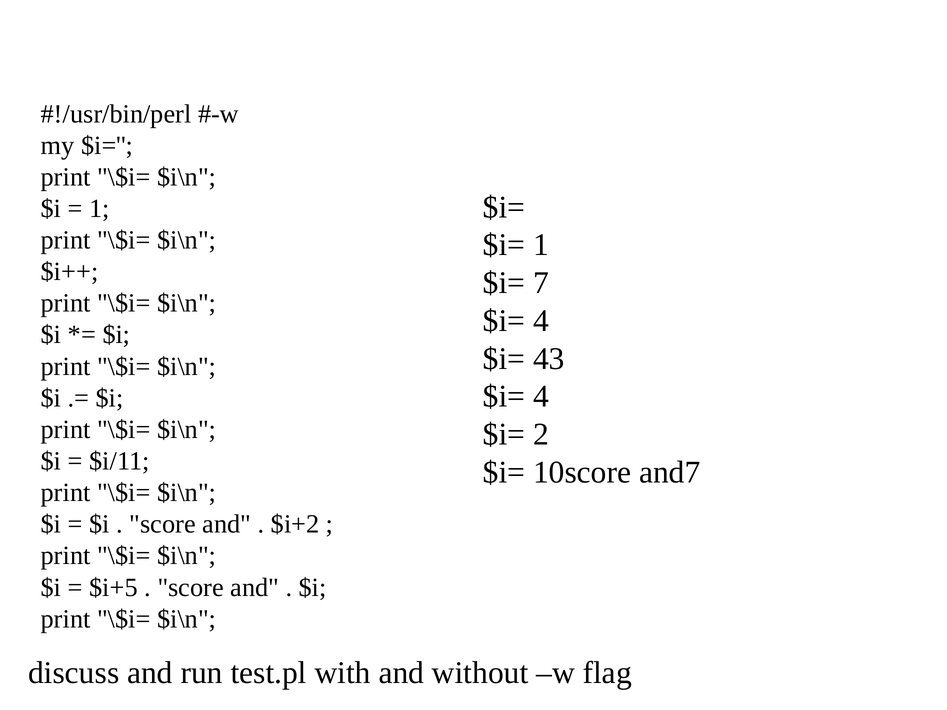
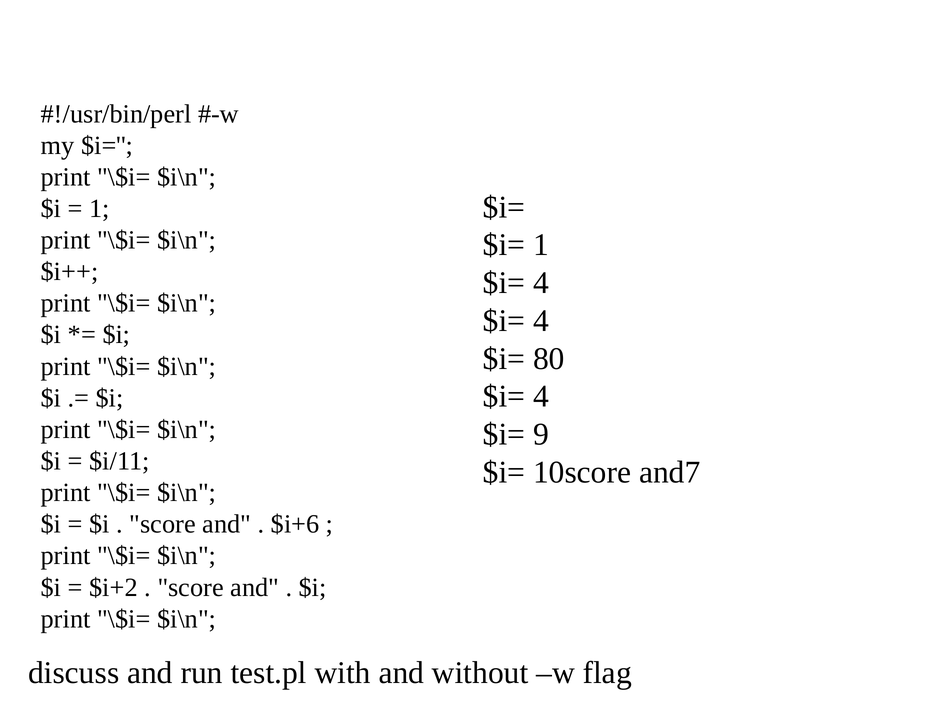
7 at (541, 283): 7 -> 4
43: 43 -> 80
2: 2 -> 9
$i+2: $i+2 -> $i+6
$i+5: $i+5 -> $i+2
